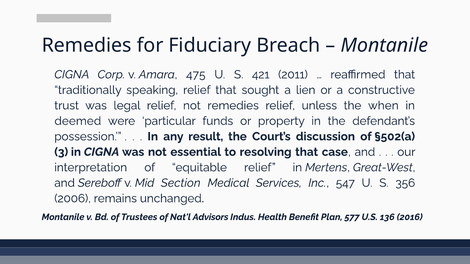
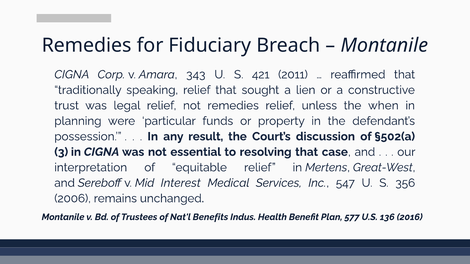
475: 475 -> 343
deemed: deemed -> planning
Section: Section -> Interest
Advisors: Advisors -> Benefits
